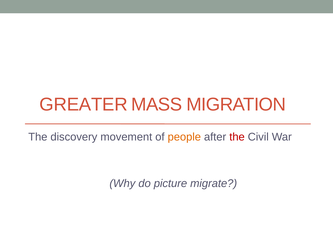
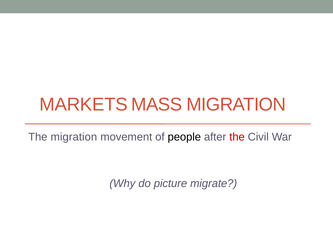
GREATER: GREATER -> MARKETS
The discovery: discovery -> migration
people colour: orange -> black
